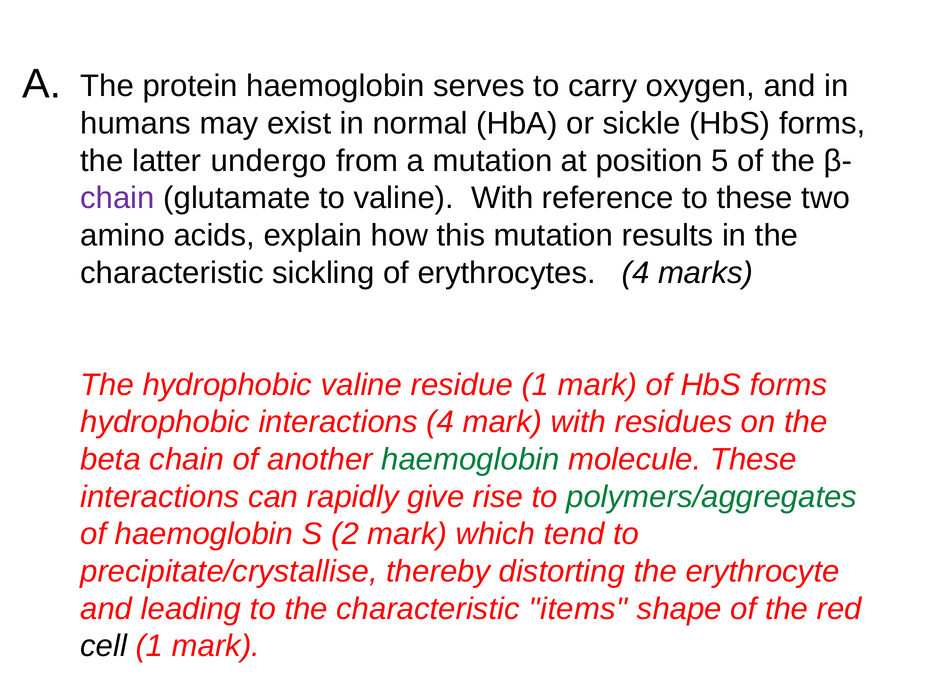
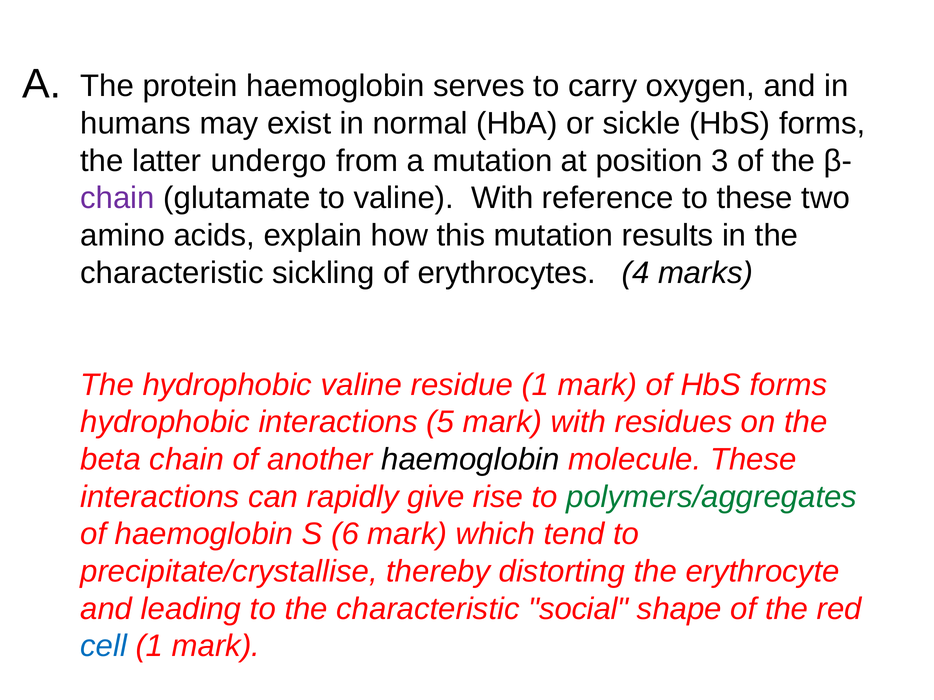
5: 5 -> 3
interactions 4: 4 -> 5
haemoglobin at (470, 460) colour: green -> black
2: 2 -> 6
items: items -> social
cell colour: black -> blue
